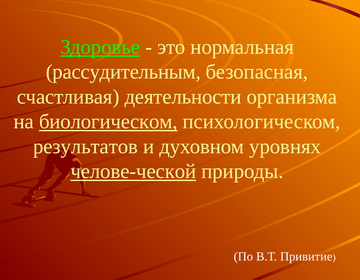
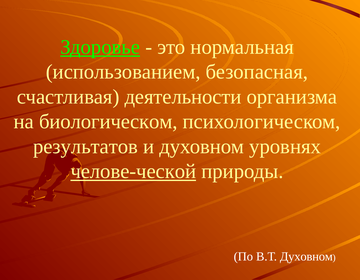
рассудительным: рассудительным -> использованием
биологическом underline: present -> none
В.Т Привитие: Привитие -> Духовном
